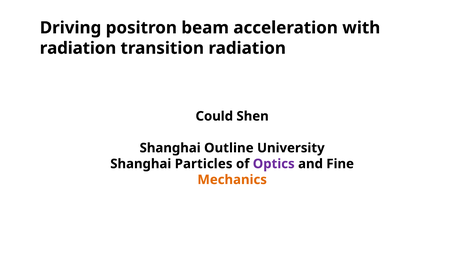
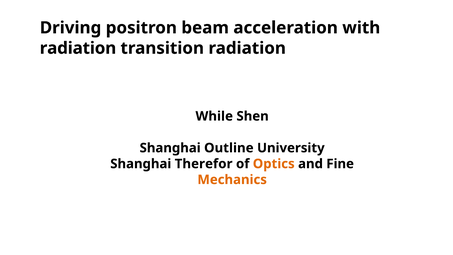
Could: Could -> While
Particles: Particles -> Therefor
Optics colour: purple -> orange
